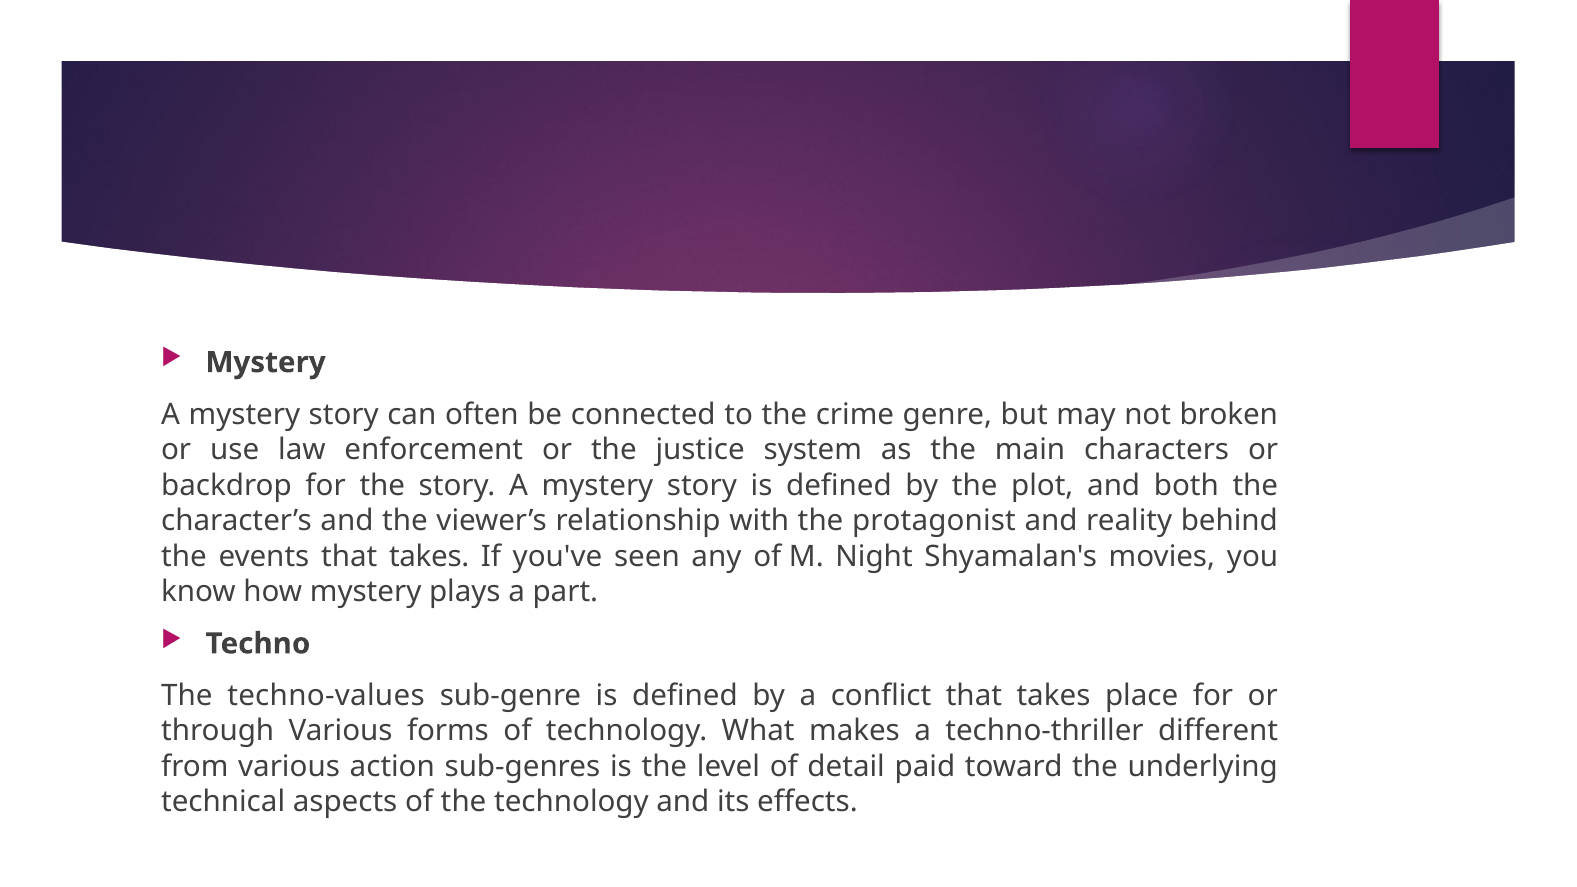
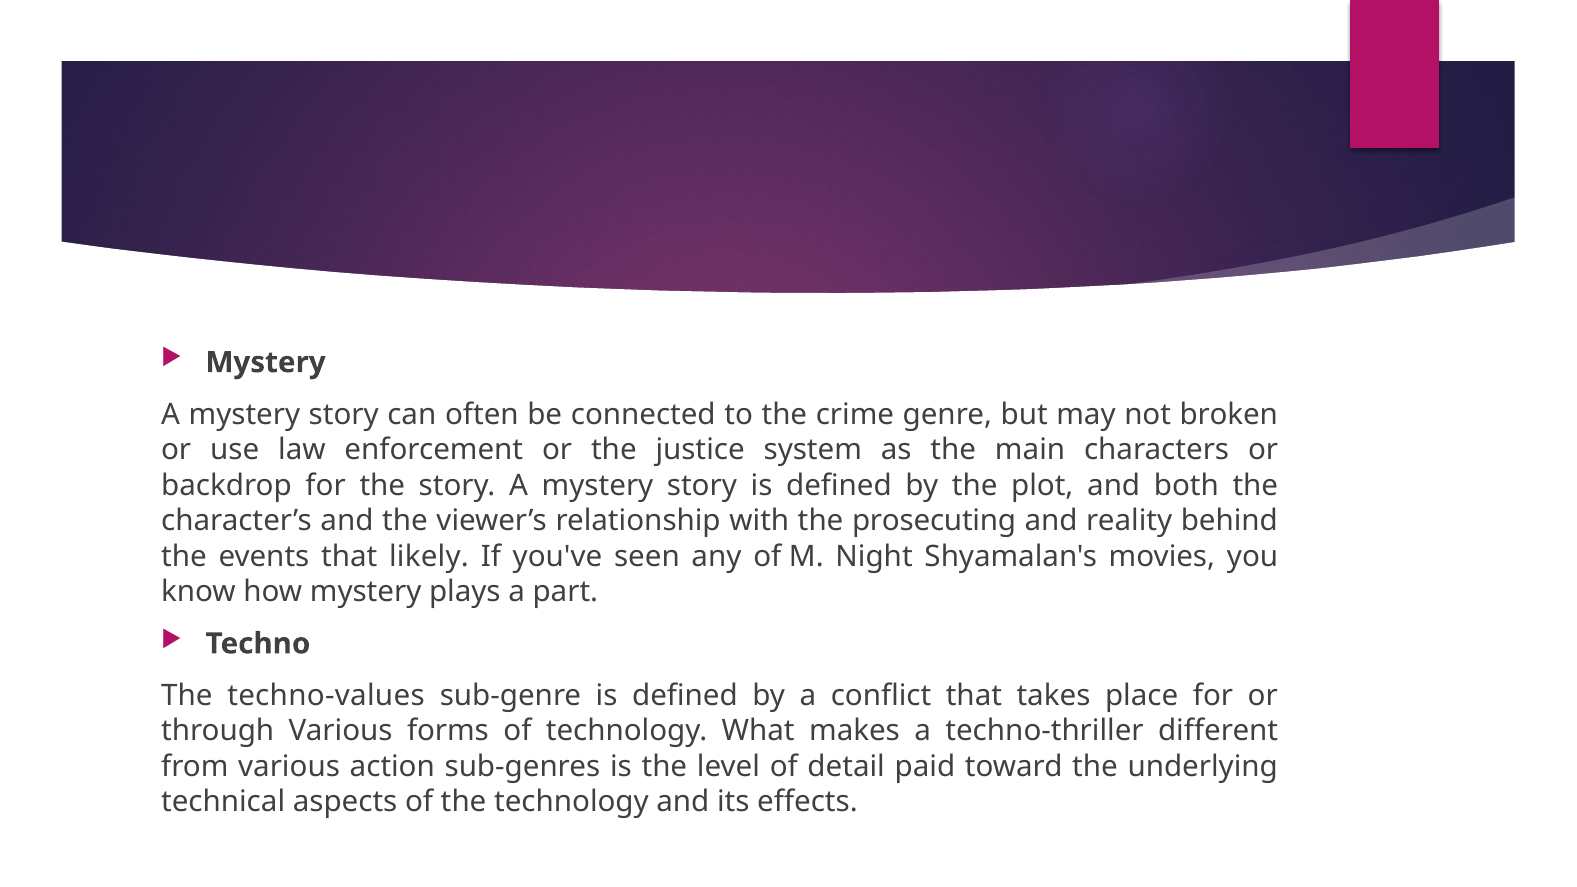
protagonist: protagonist -> prosecuting
events that takes: takes -> likely
